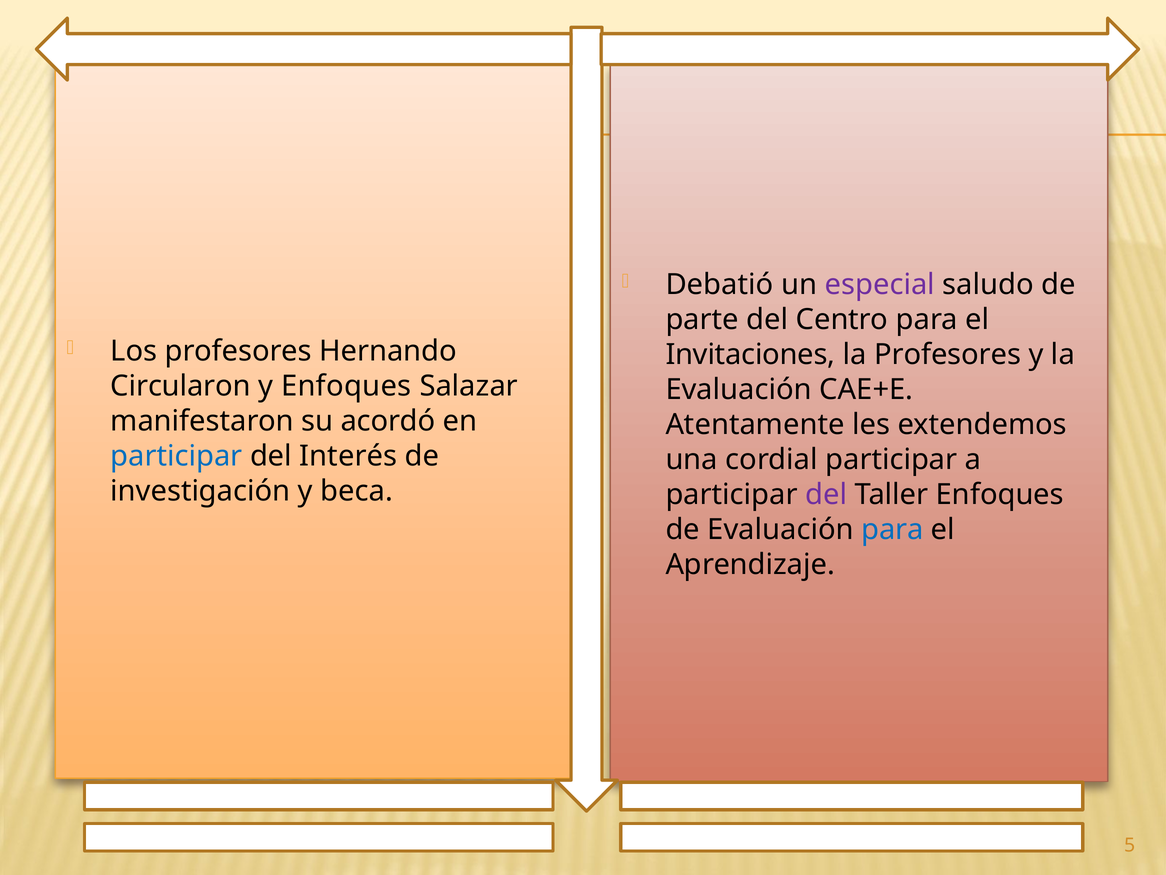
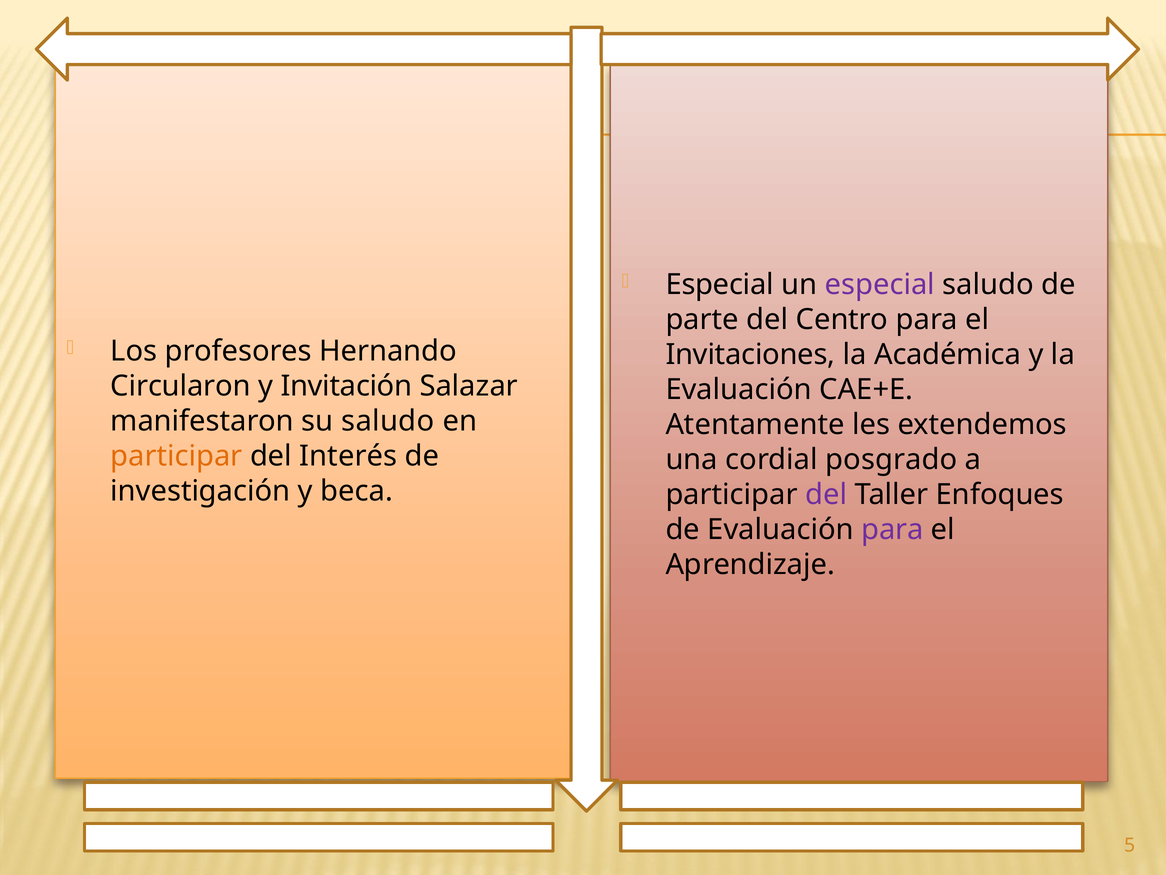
Debatió at (720, 285): Debatió -> Especial
la Profesores: Profesores -> Académica
y Enfoques: Enfoques -> Invitación
su acordó: acordó -> saludo
participar at (176, 456) colour: blue -> orange
cordial participar: participar -> posgrado
para at (892, 529) colour: blue -> purple
